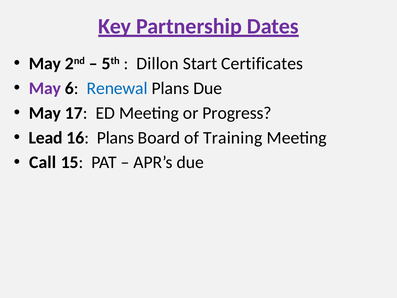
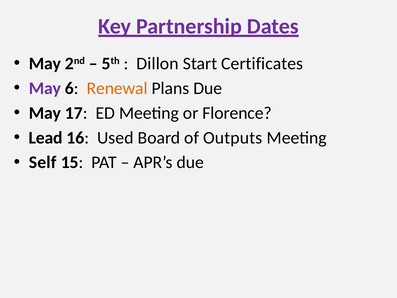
Renewal colour: blue -> orange
Progress: Progress -> Florence
16 Plans: Plans -> Used
Training: Training -> Outputs
Call: Call -> Self
